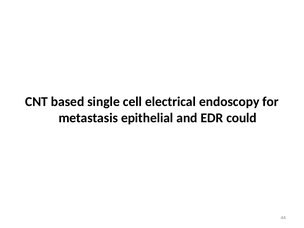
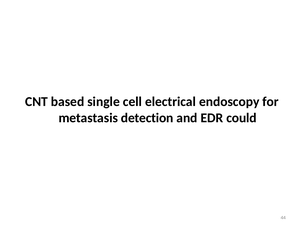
epithelial: epithelial -> detection
